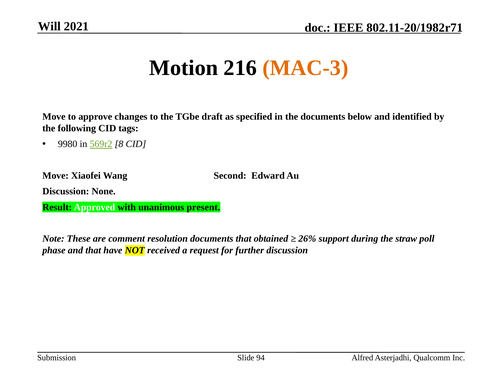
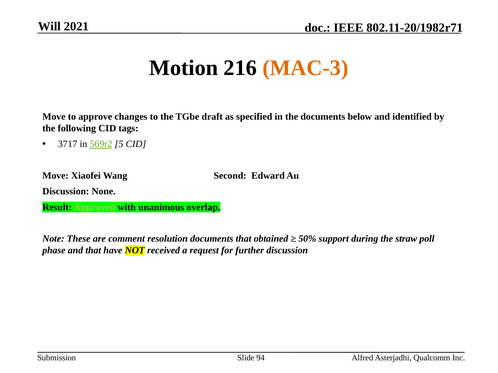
9980: 9980 -> 3717
8: 8 -> 5
Approved colour: white -> light green
present: present -> overlap
26%: 26% -> 50%
